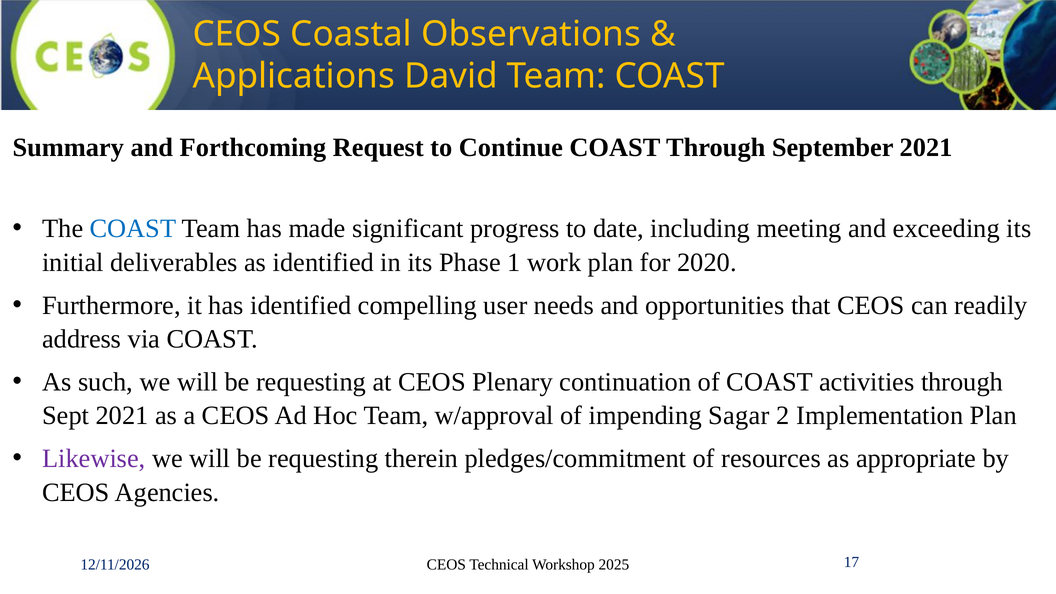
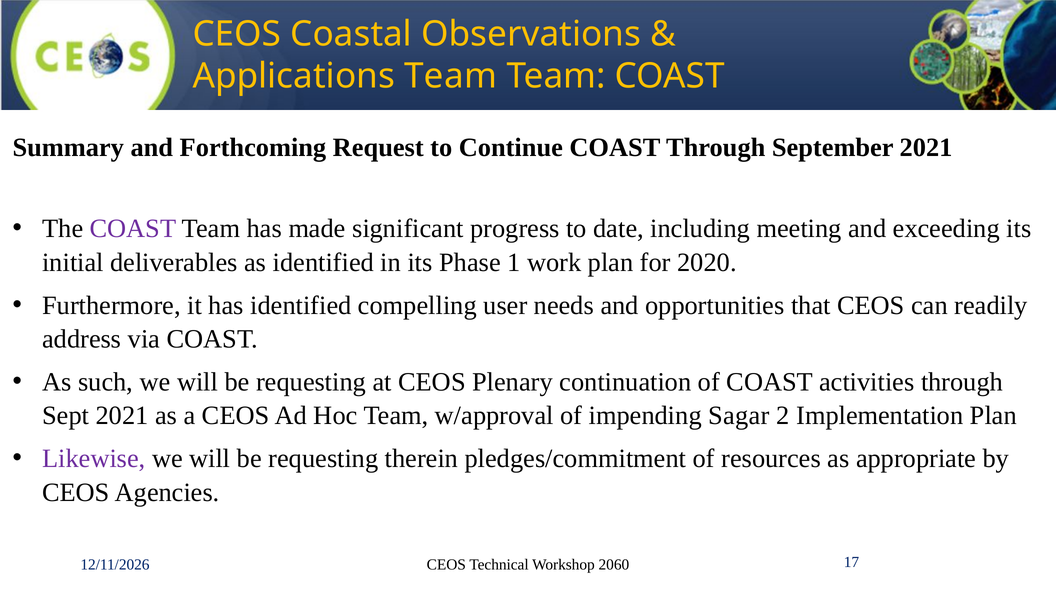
Applications David: David -> Team
COAST at (133, 229) colour: blue -> purple
2025: 2025 -> 2060
